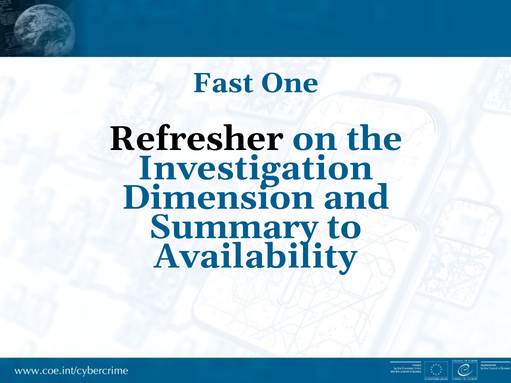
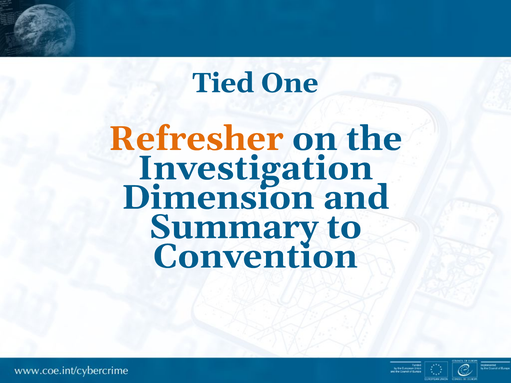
Fast: Fast -> Tied
Refresher colour: black -> orange
Availability: Availability -> Convention
